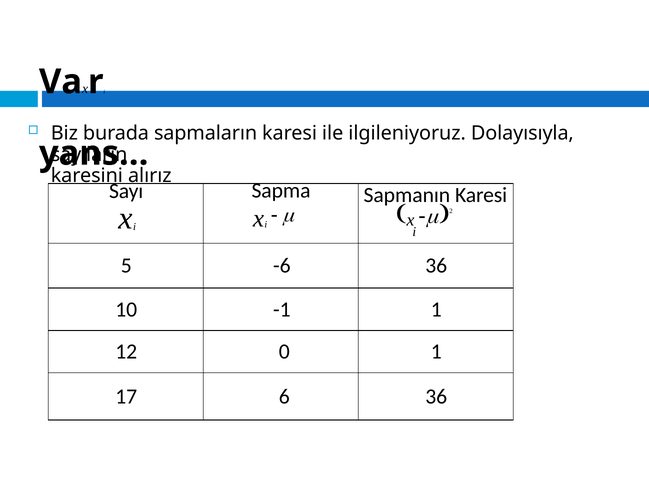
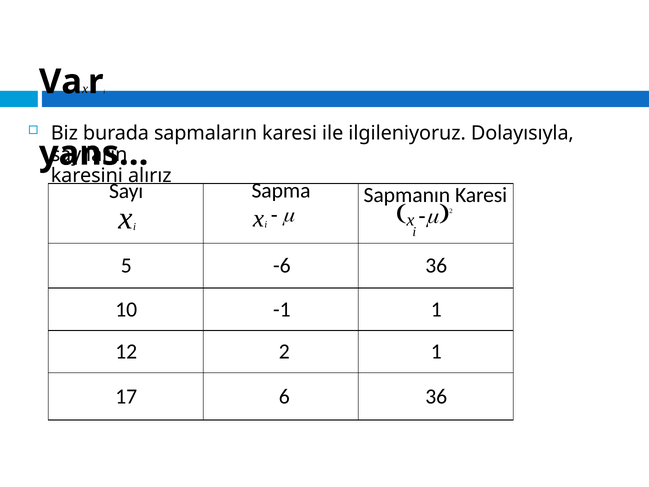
12 0: 0 -> 2
